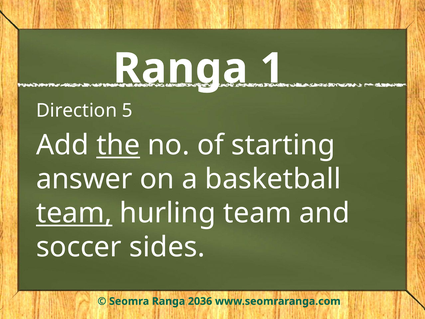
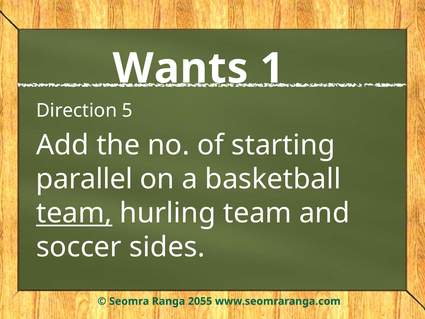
Ranga at (180, 68): Ranga -> Wants
the underline: present -> none
answer: answer -> parallel
2036: 2036 -> 2055
